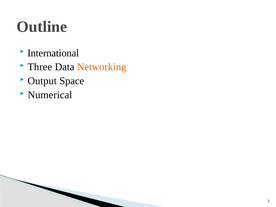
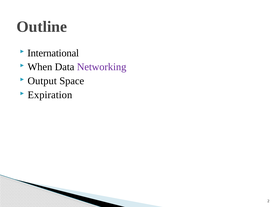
Three: Three -> When
Networking colour: orange -> purple
Numerical: Numerical -> Expiration
